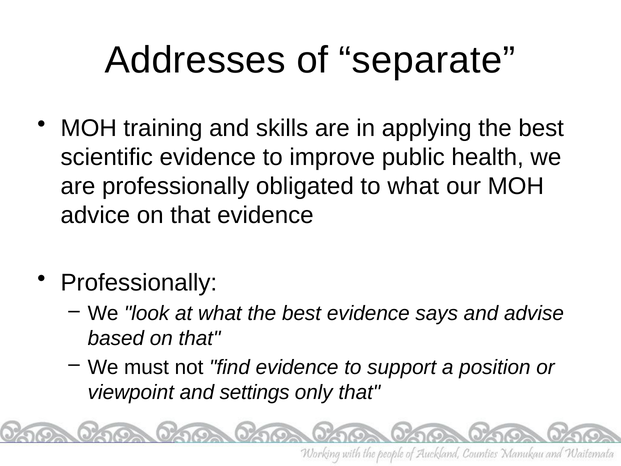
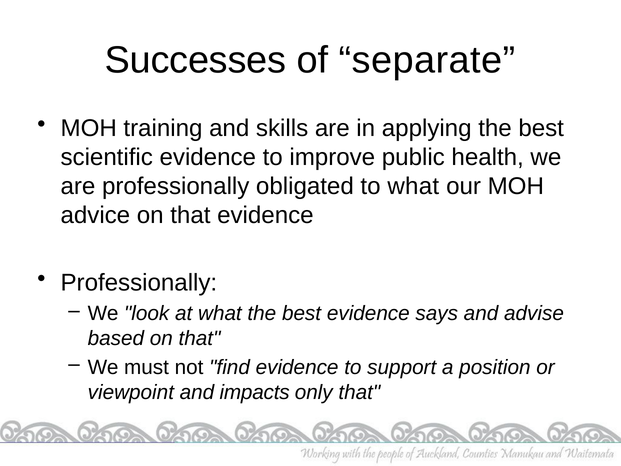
Addresses: Addresses -> Successes
settings: settings -> impacts
